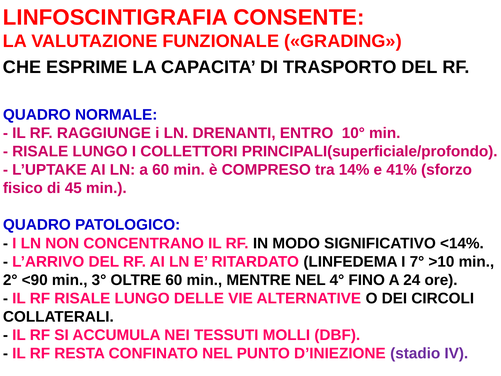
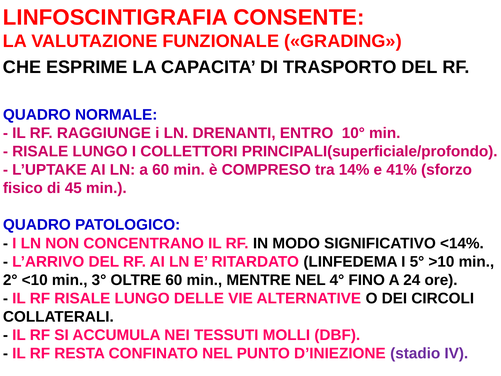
7°: 7° -> 5°
<90: <90 -> <10
